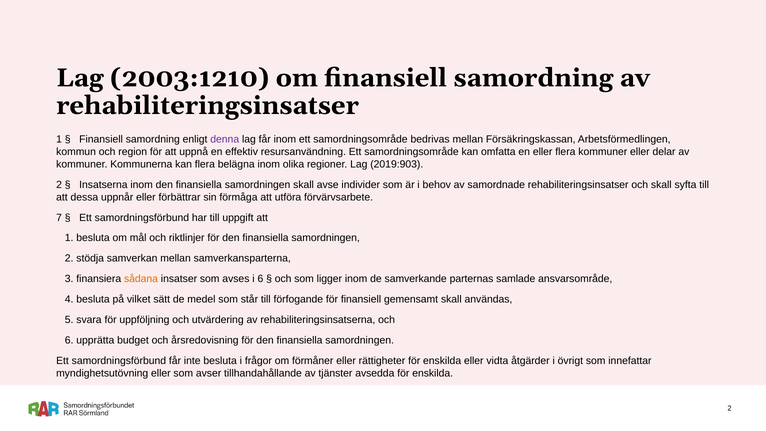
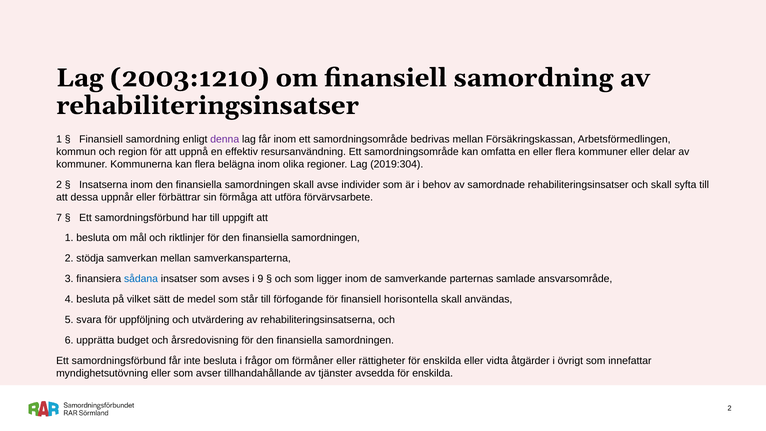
2019:903: 2019:903 -> 2019:304
sådana colour: orange -> blue
i 6: 6 -> 9
gemensamt: gemensamt -> horisontella
